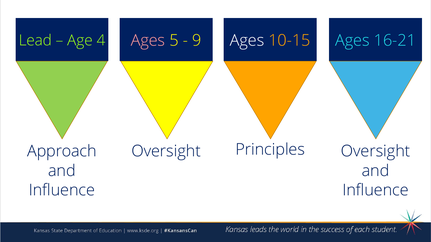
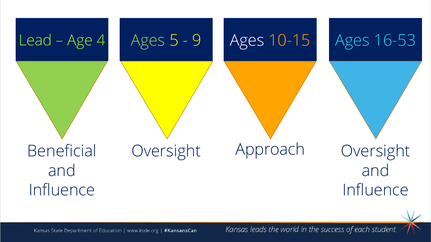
Ages at (148, 41) colour: pink -> light green
16-21: 16-21 -> 16-53
Principles: Principles -> Approach
Approach: Approach -> Beneficial
